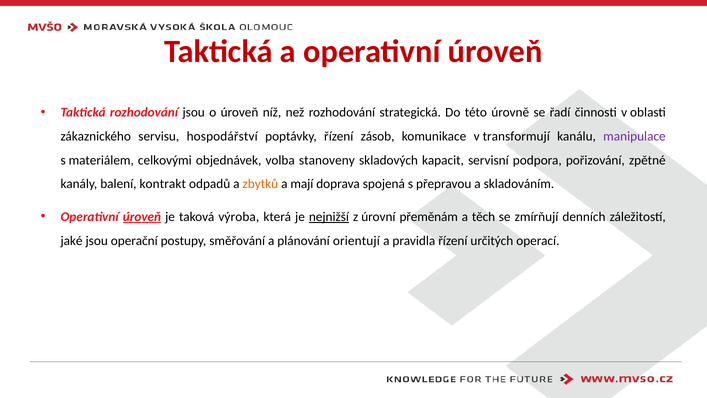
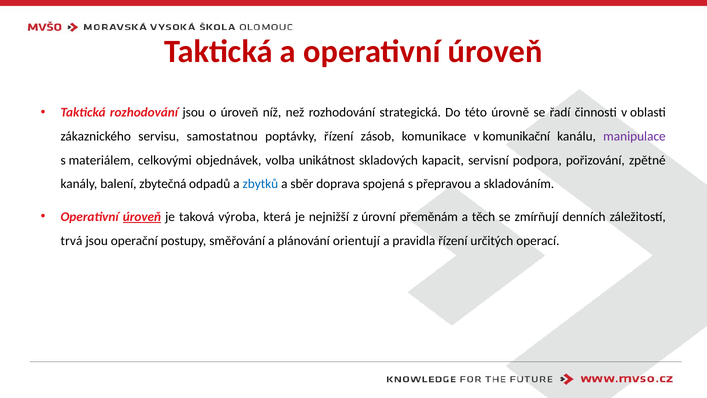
hospodářství: hospodářství -> samostatnou
transformují: transformují -> komunikační
stanoveny: stanoveny -> unikátnost
kontrakt: kontrakt -> zbytečná
zbytků colour: orange -> blue
mají: mají -> sběr
nejnižší underline: present -> none
jaké: jaké -> trvá
